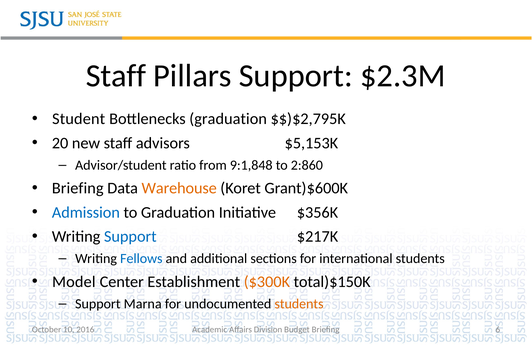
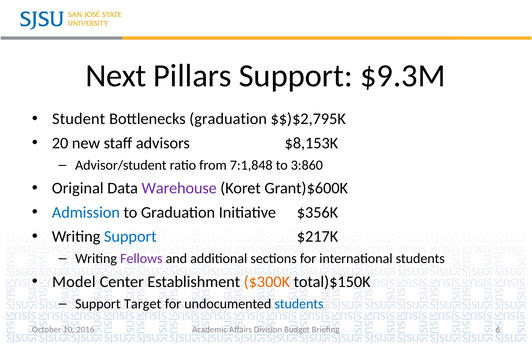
Staff at (116, 76): Staff -> Next
$2.3M: $2.3M -> $9.3M
$5,153K: $5,153K -> $8,153K
9:1,848: 9:1,848 -> 7:1,848
2:860: 2:860 -> 3:860
Briefing at (78, 189): Briefing -> Original
Warehouse colour: orange -> purple
Fellows colour: blue -> purple
Marna: Marna -> Target
students at (299, 304) colour: orange -> blue
